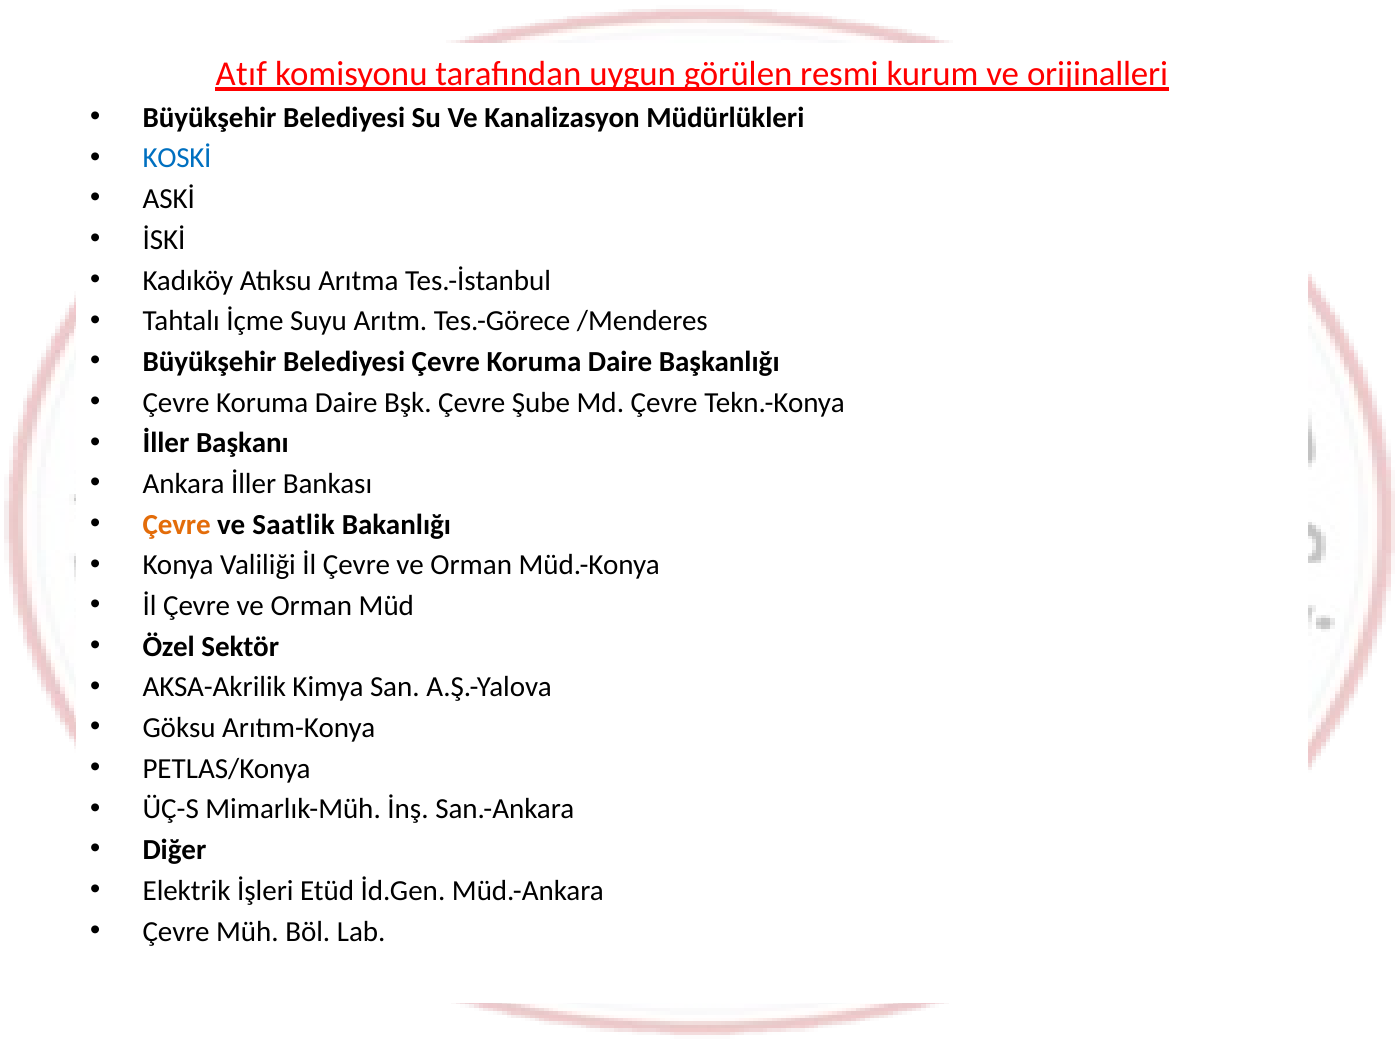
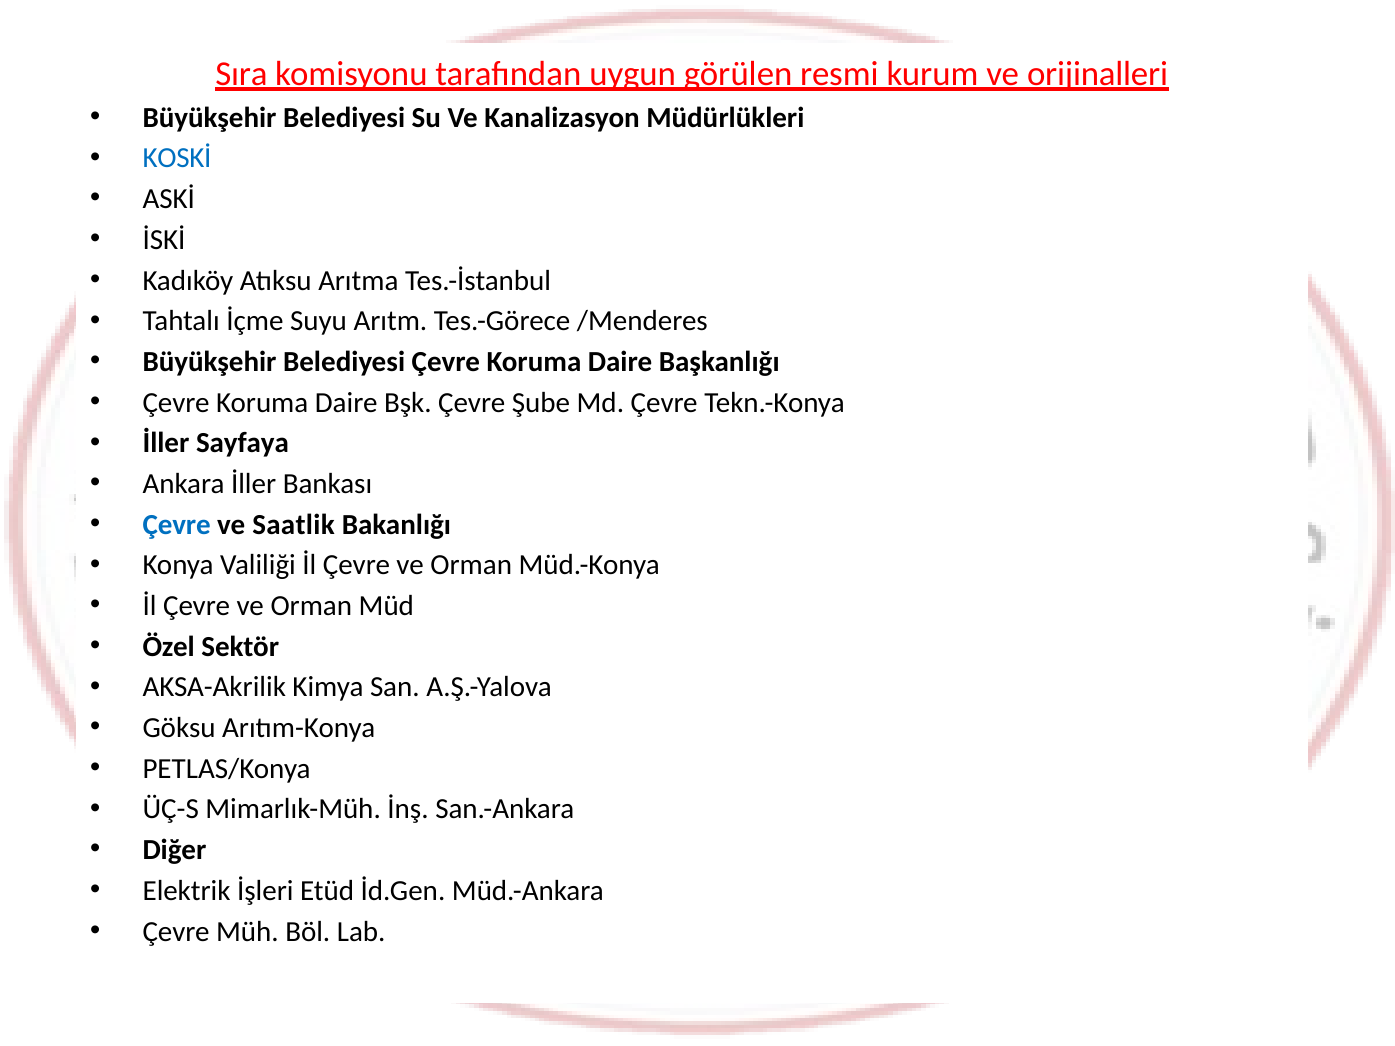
Atıf: Atıf -> Sıra
Başkanı: Başkanı -> Sayfaya
Çevre at (177, 525) colour: orange -> blue
